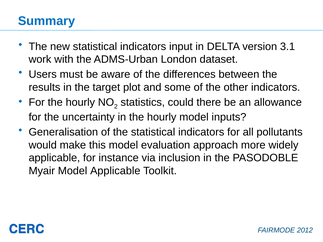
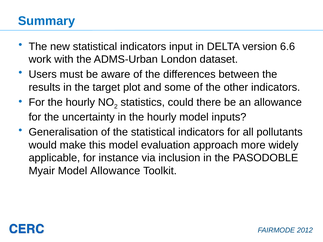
3.1: 3.1 -> 6.6
Model Applicable: Applicable -> Allowance
